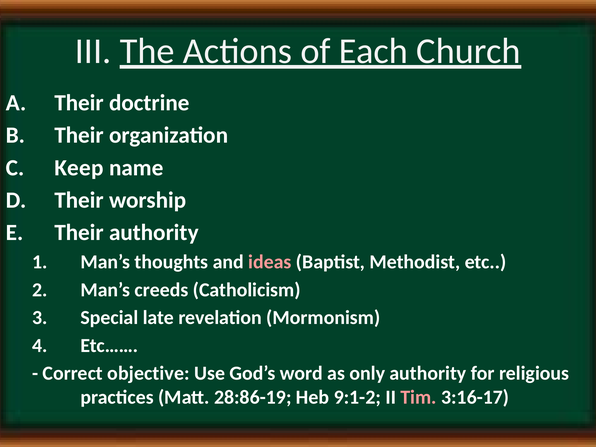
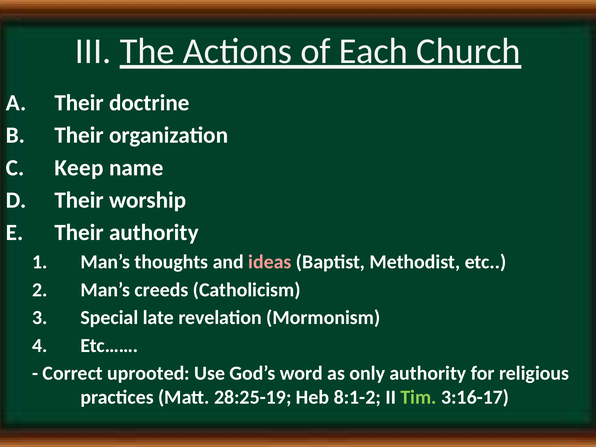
objective: objective -> uprooted
28:86-19: 28:86-19 -> 28:25-19
9:1-2: 9:1-2 -> 8:1-2
Tim colour: pink -> light green
